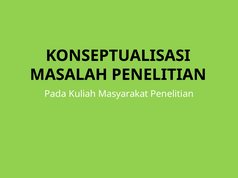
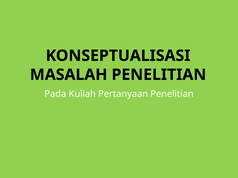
Masyarakat: Masyarakat -> Pertanyaan
